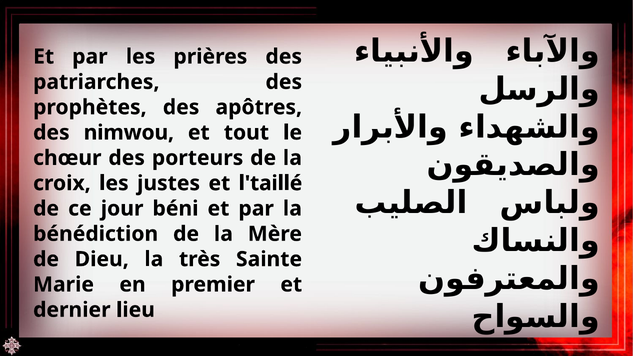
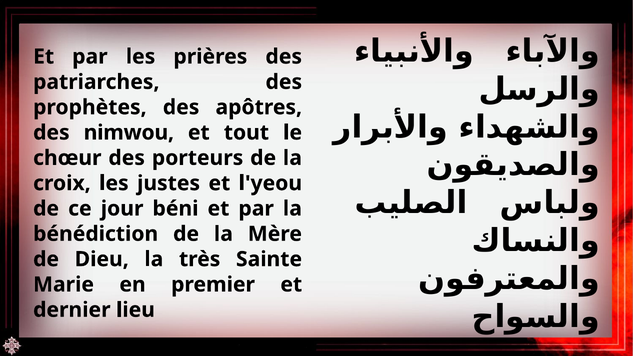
l'taillé: l'taillé -> l'yeou
